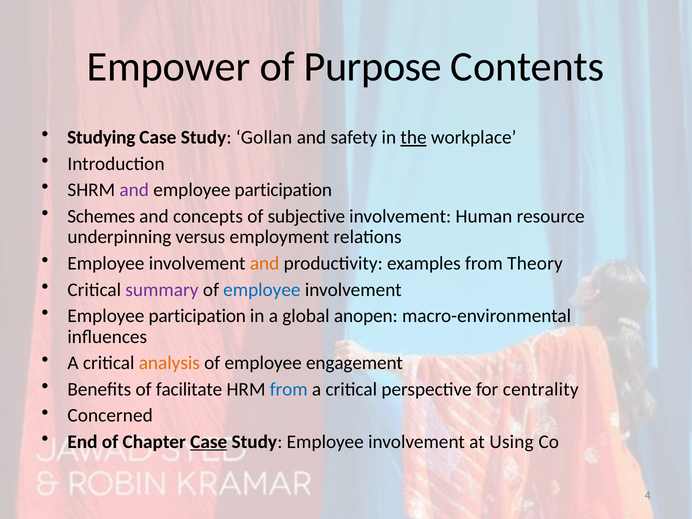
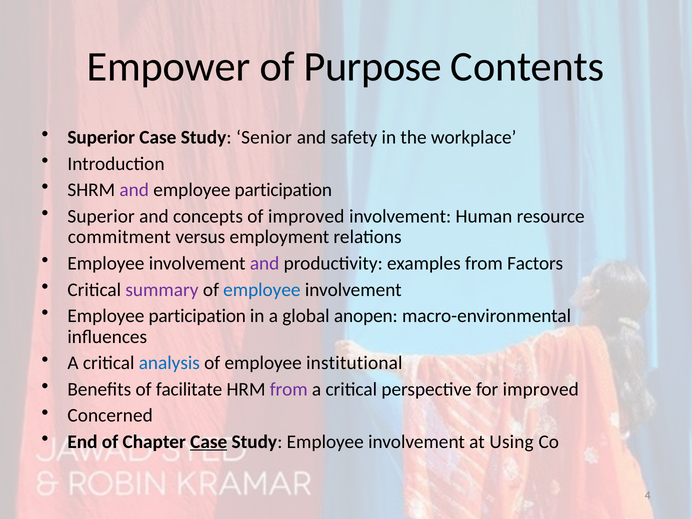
Studying at (101, 137): Studying -> Superior
Gollan: Gollan -> Senior
the underline: present -> none
Schemes at (101, 216): Schemes -> Superior
of subjective: subjective -> improved
underpinning: underpinning -> commitment
and at (265, 263) colour: orange -> purple
Theory: Theory -> Factors
analysis colour: orange -> blue
engagement: engagement -> institutional
from at (289, 389) colour: blue -> purple
for centrality: centrality -> improved
